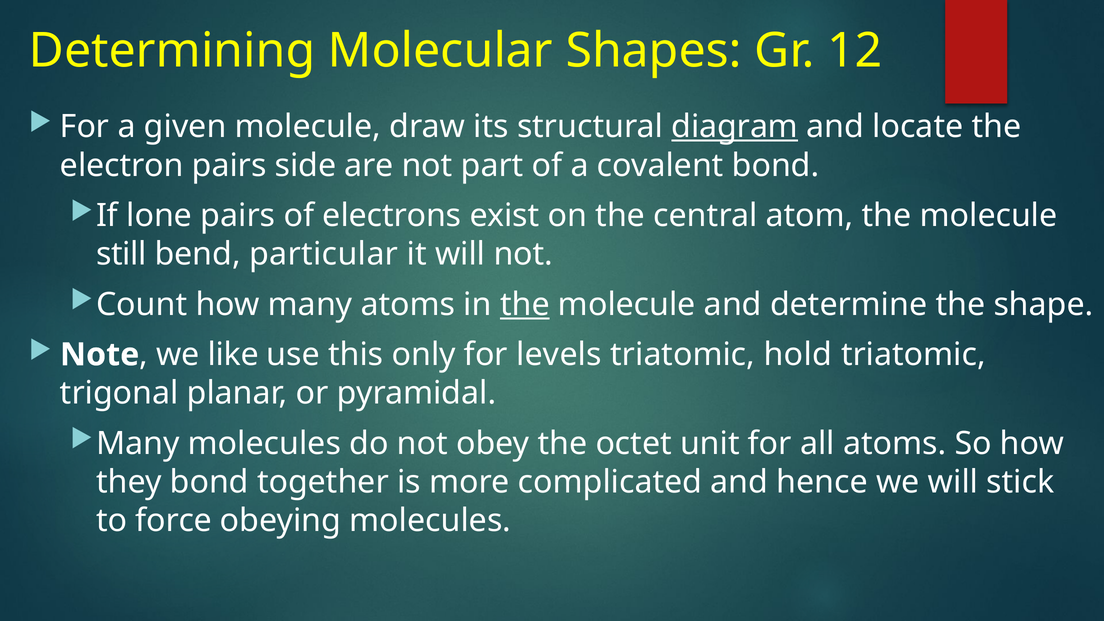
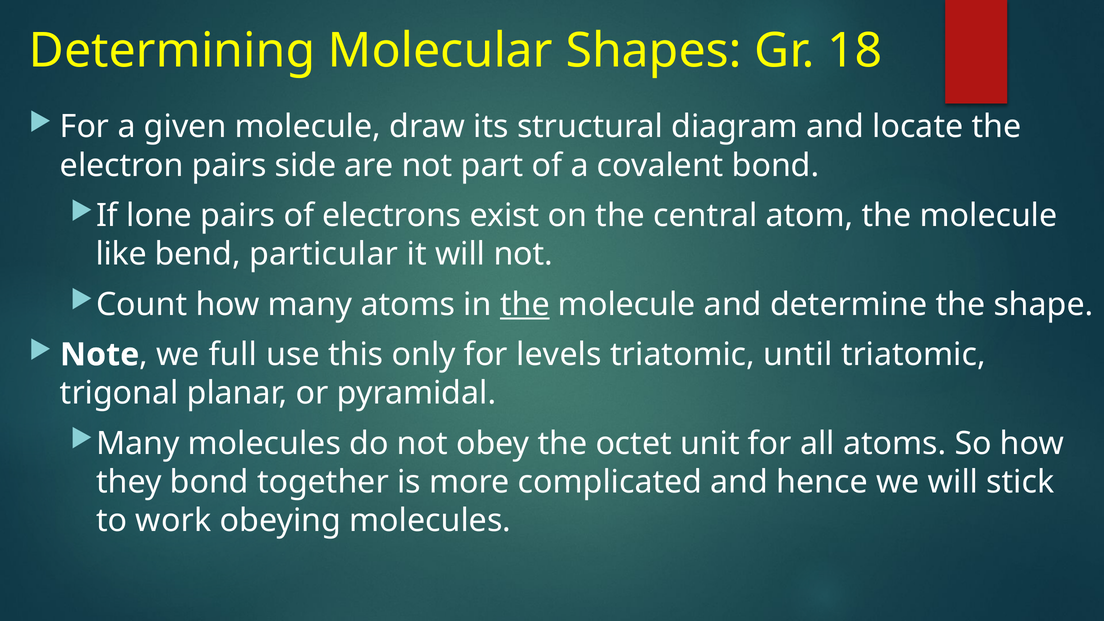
12: 12 -> 18
diagram underline: present -> none
still: still -> like
like: like -> full
hold: hold -> until
force: force -> work
